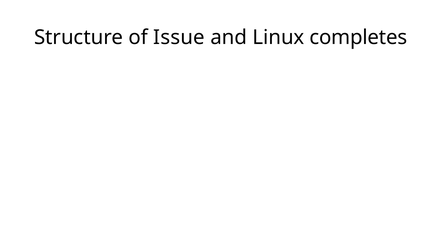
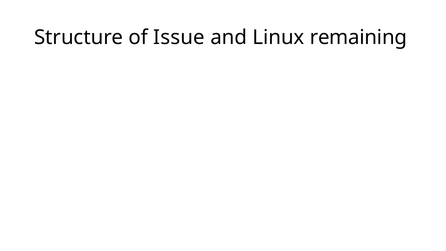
completes: completes -> remaining
